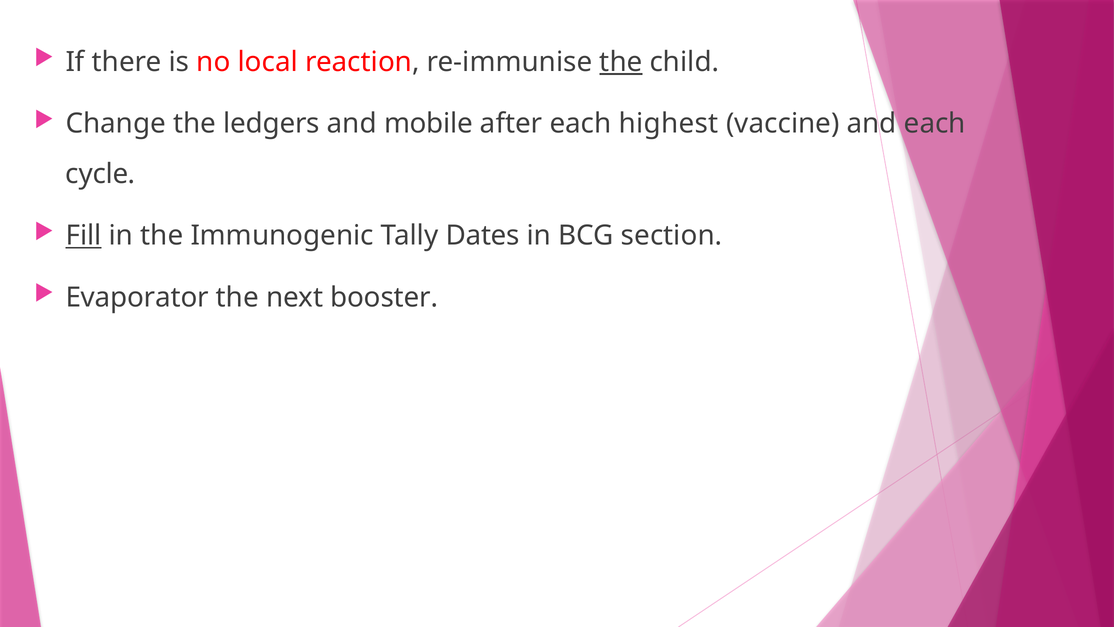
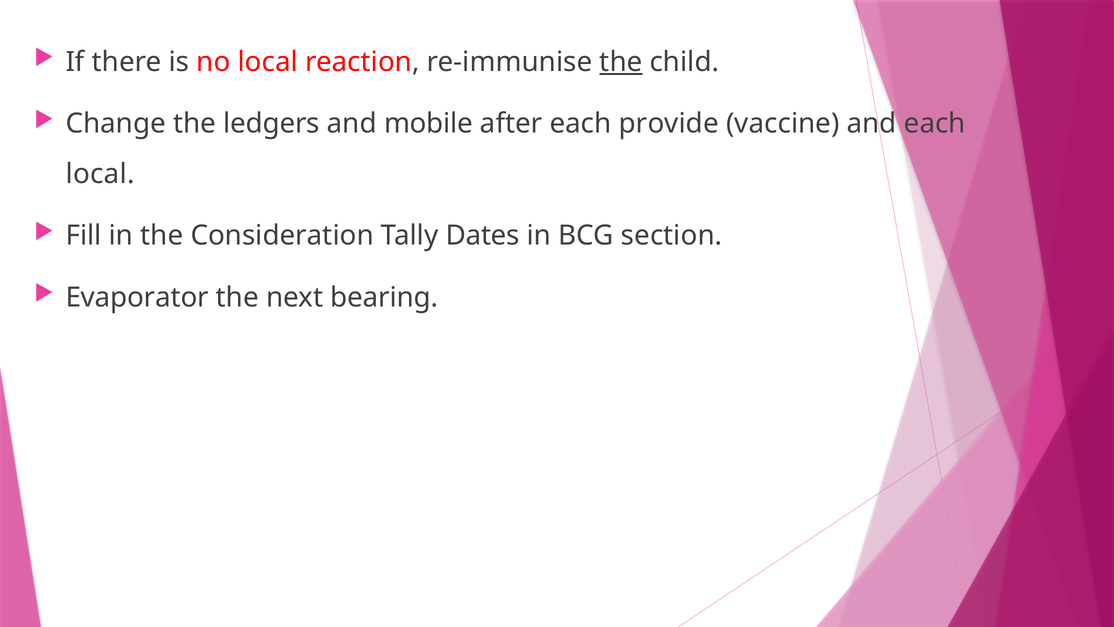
highest: highest -> provide
cycle at (100, 174): cycle -> local
Fill underline: present -> none
Immunogenic: Immunogenic -> Consideration
booster: booster -> bearing
